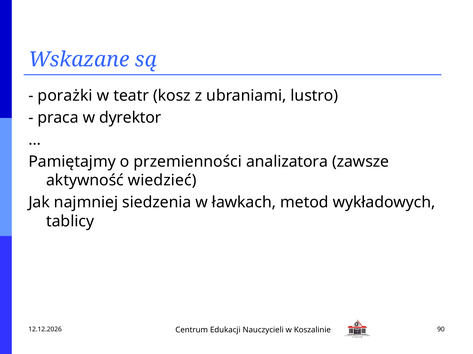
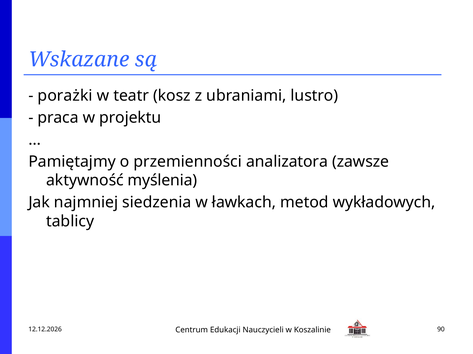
dyrektor: dyrektor -> projektu
wiedzieć: wiedzieć -> myślenia
